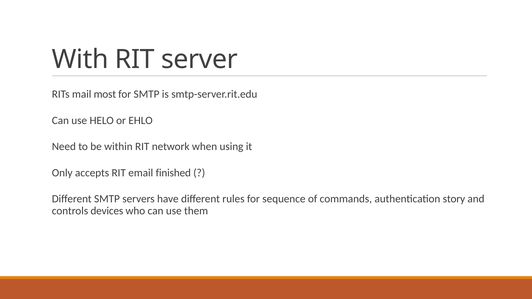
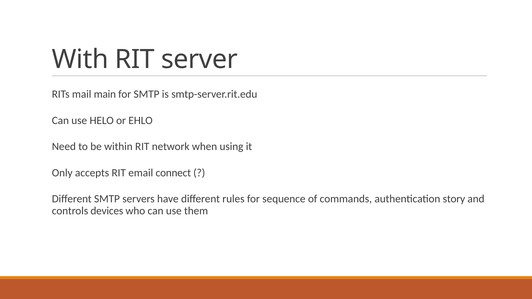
most: most -> main
finished: finished -> connect
